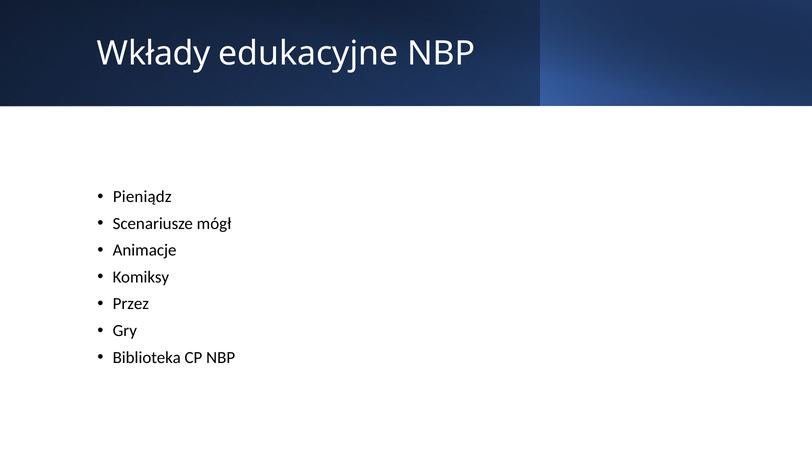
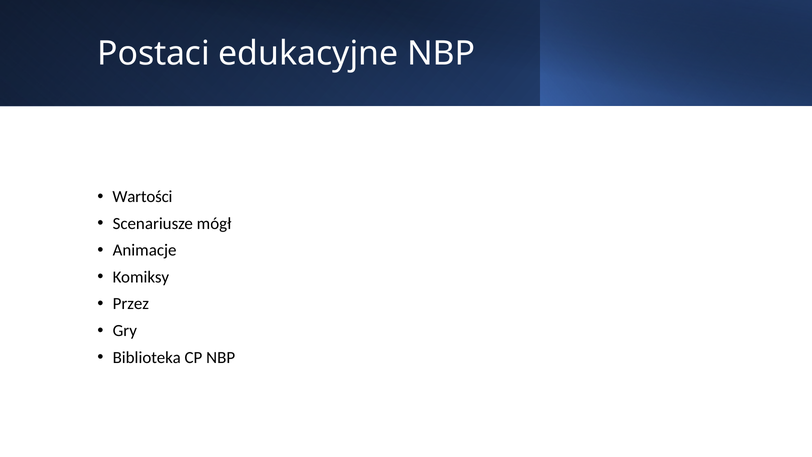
Wkłady: Wkłady -> Postaci
Pieniądz: Pieniądz -> Wartości
